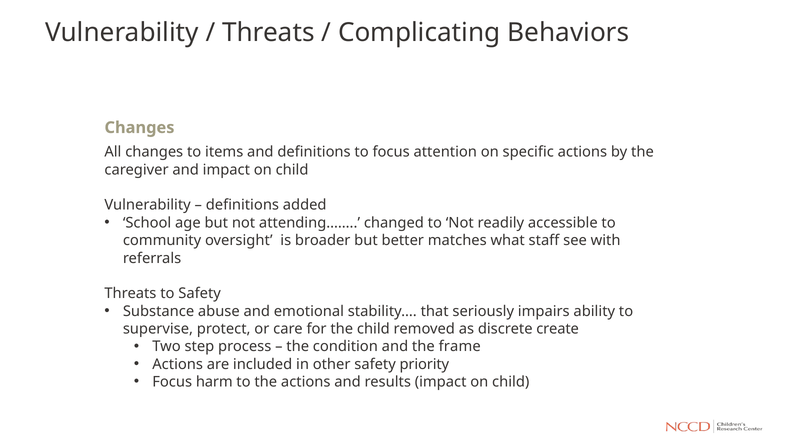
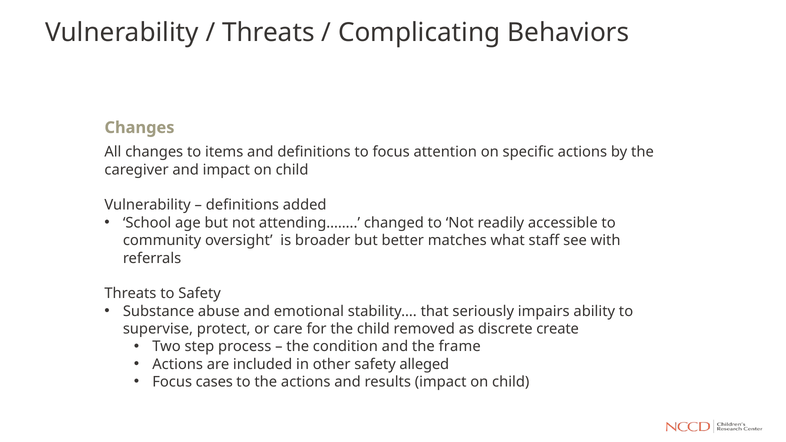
priority: priority -> alleged
harm: harm -> cases
